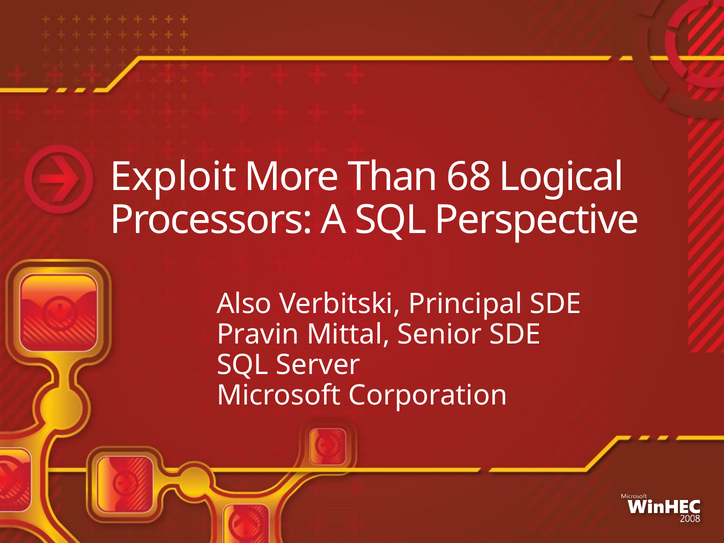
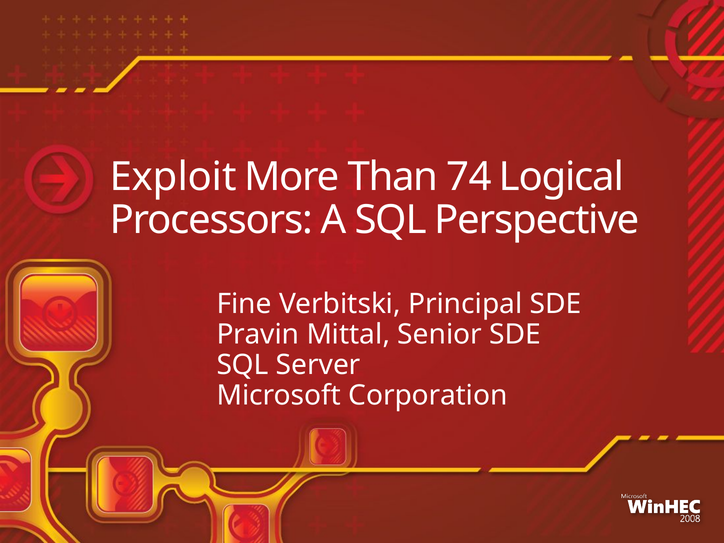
68: 68 -> 74
Also: Also -> Fine
